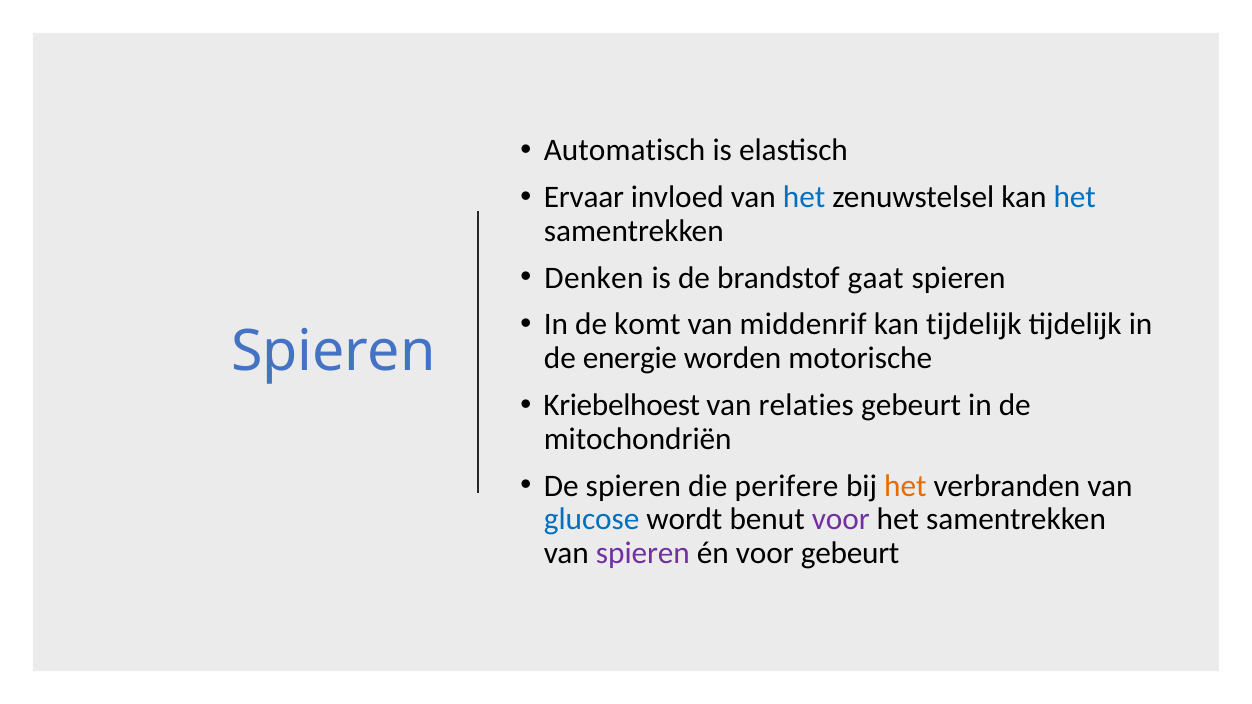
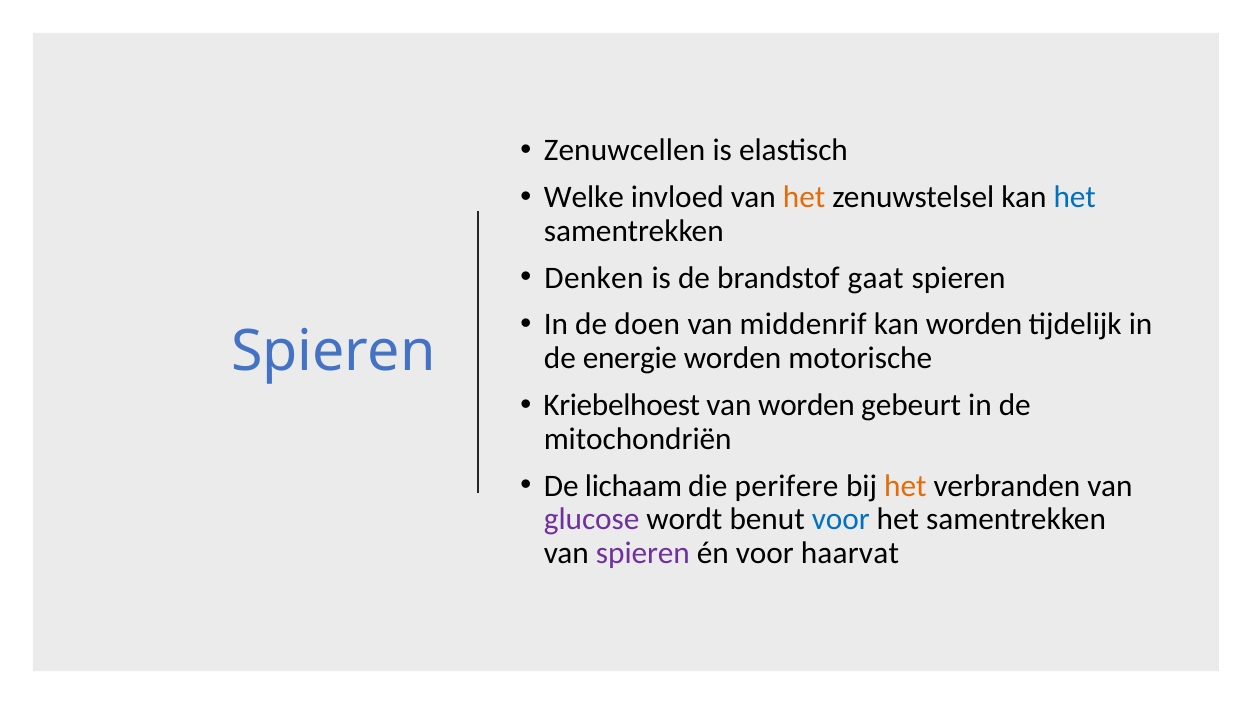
Automatisch: Automatisch -> Zenuwcellen
Ervaar: Ervaar -> Welke
het at (804, 197) colour: blue -> orange
komt: komt -> doen
kan tijdelijk: tijdelijk -> worden
van relaties: relaties -> worden
De spieren: spieren -> lichaam
glucose colour: blue -> purple
voor at (841, 520) colour: purple -> blue
voor gebeurt: gebeurt -> haarvat
